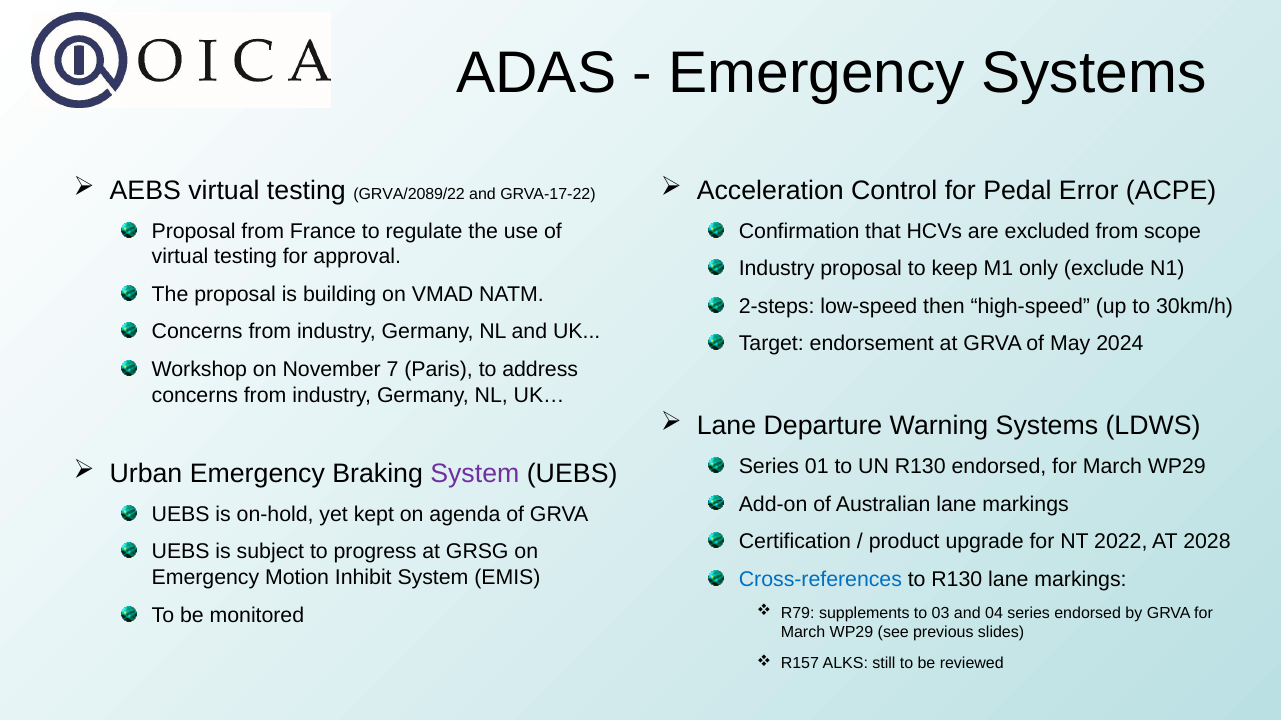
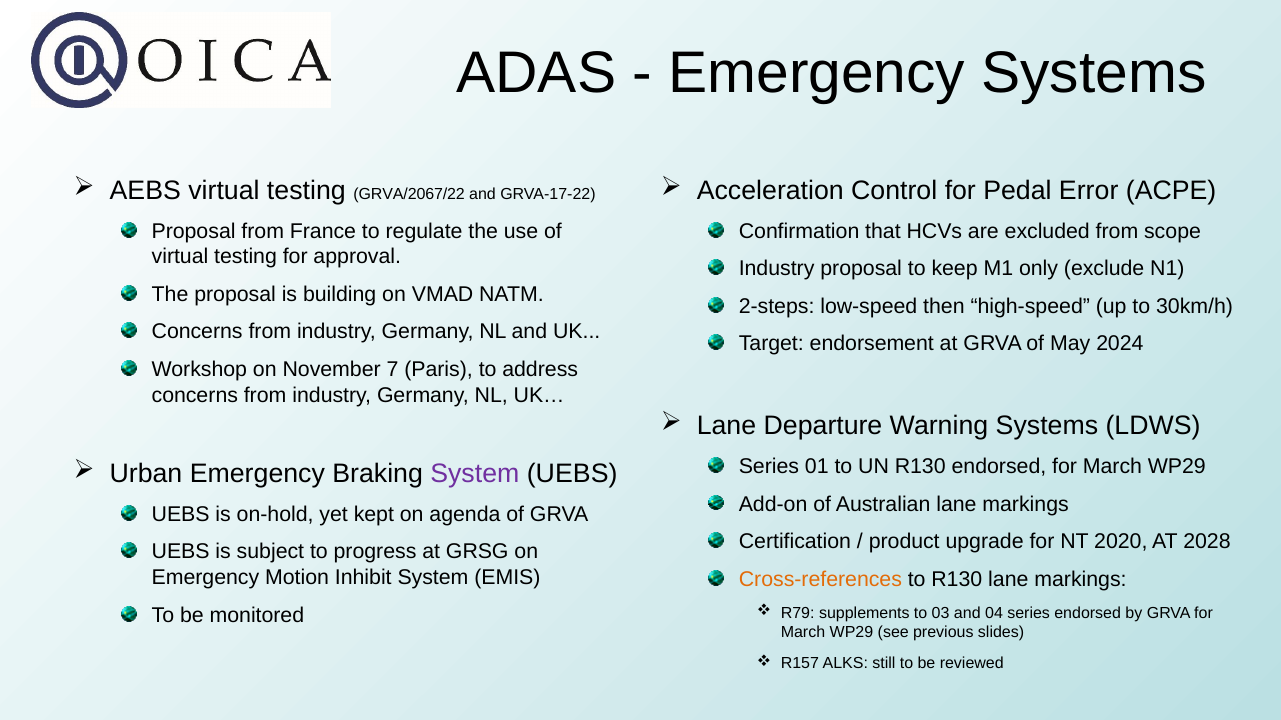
GRVA/2089/22: GRVA/2089/22 -> GRVA/2067/22
2022: 2022 -> 2020
Cross-references colour: blue -> orange
